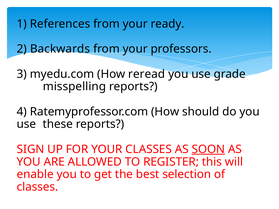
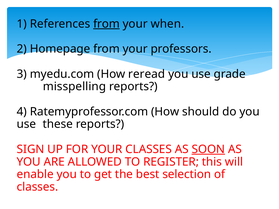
from at (106, 24) underline: none -> present
ready: ready -> when
Backwards: Backwards -> Homepage
